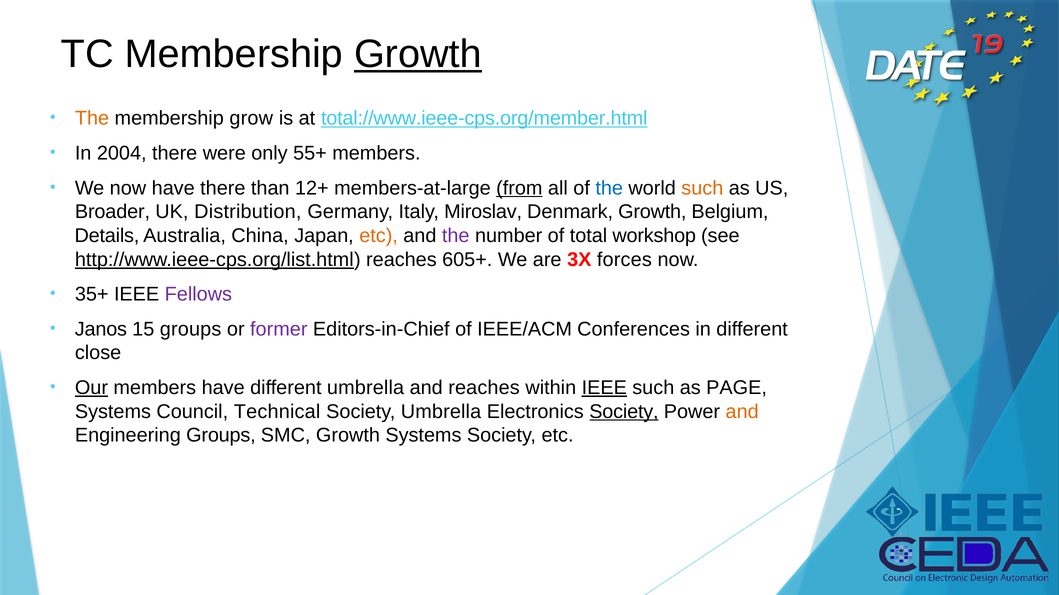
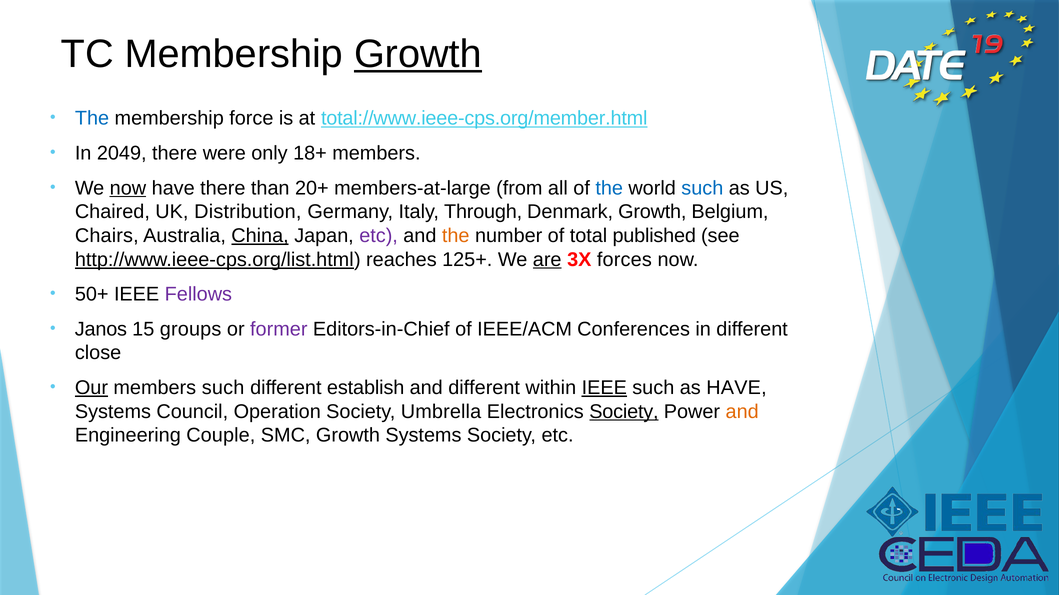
The at (92, 119) colour: orange -> blue
grow: grow -> force
2004: 2004 -> 2049
55+: 55+ -> 18+
now at (128, 188) underline: none -> present
12+: 12+ -> 20+
from underline: present -> none
such at (702, 188) colour: orange -> blue
Broader: Broader -> Chaired
Miroslav: Miroslav -> Through
Details: Details -> Chairs
China underline: none -> present
etc at (379, 236) colour: orange -> purple
the at (456, 236) colour: purple -> orange
workshop: workshop -> published
605+: 605+ -> 125+
are underline: none -> present
35+: 35+ -> 50+
members have: have -> such
different umbrella: umbrella -> establish
and reaches: reaches -> different
as PAGE: PAGE -> HAVE
Technical: Technical -> Operation
Engineering Groups: Groups -> Couple
